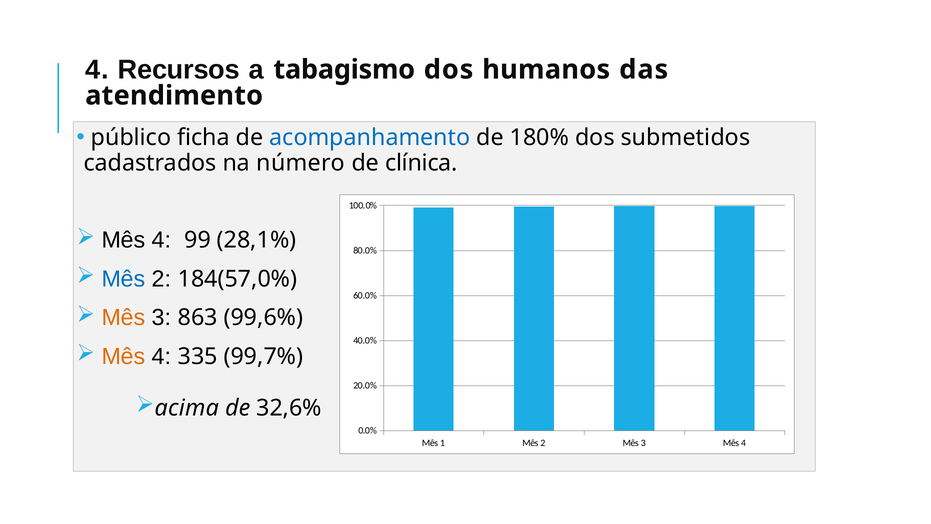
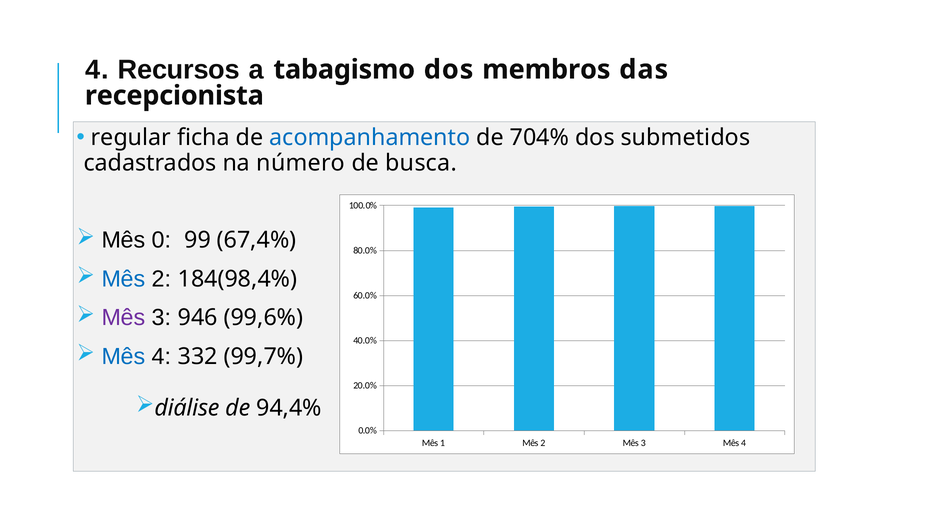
humanos: humanos -> membros
atendimento: atendimento -> recepcionista
público: público -> regular
180%: 180% -> 704%
clínica: clínica -> busca
4 at (162, 240): 4 -> 0
28,1%: 28,1% -> 67,4%
184(57,0%: 184(57,0% -> 184(98,4%
Mês at (124, 318) colour: orange -> purple
863: 863 -> 946
Mês at (124, 356) colour: orange -> blue
335: 335 -> 332
acima: acima -> diálise
32,6%: 32,6% -> 94,4%
